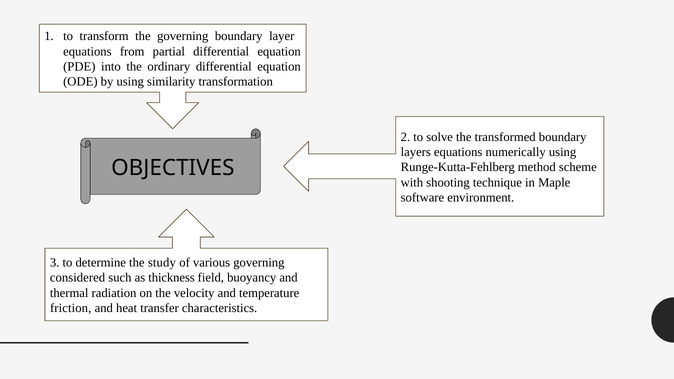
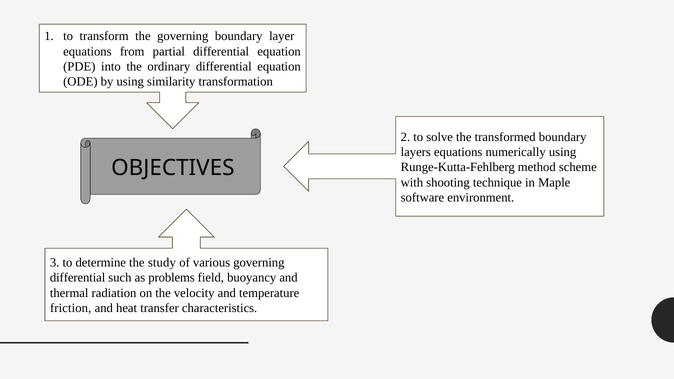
considered at (78, 278): considered -> differential
thickness: thickness -> problems
